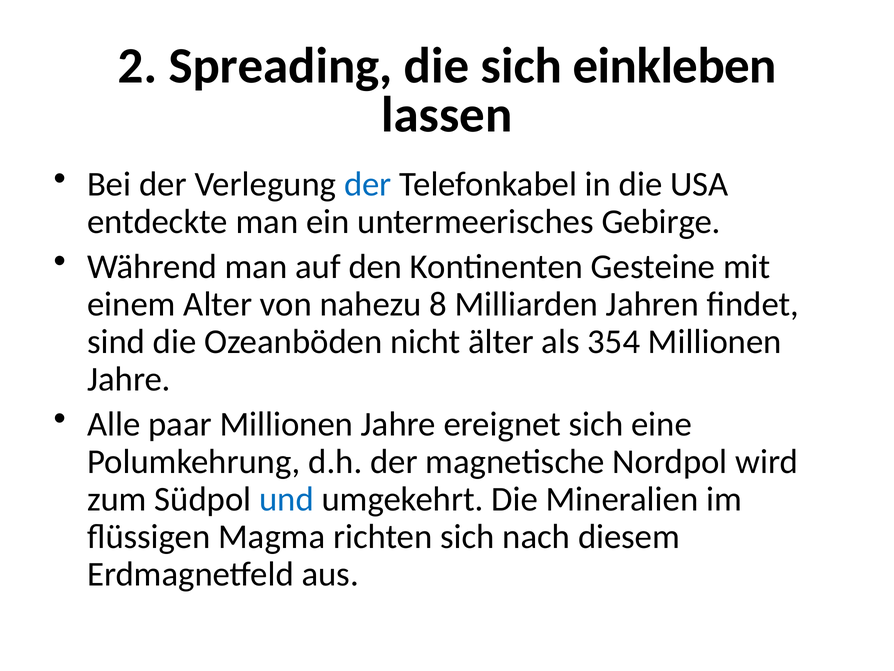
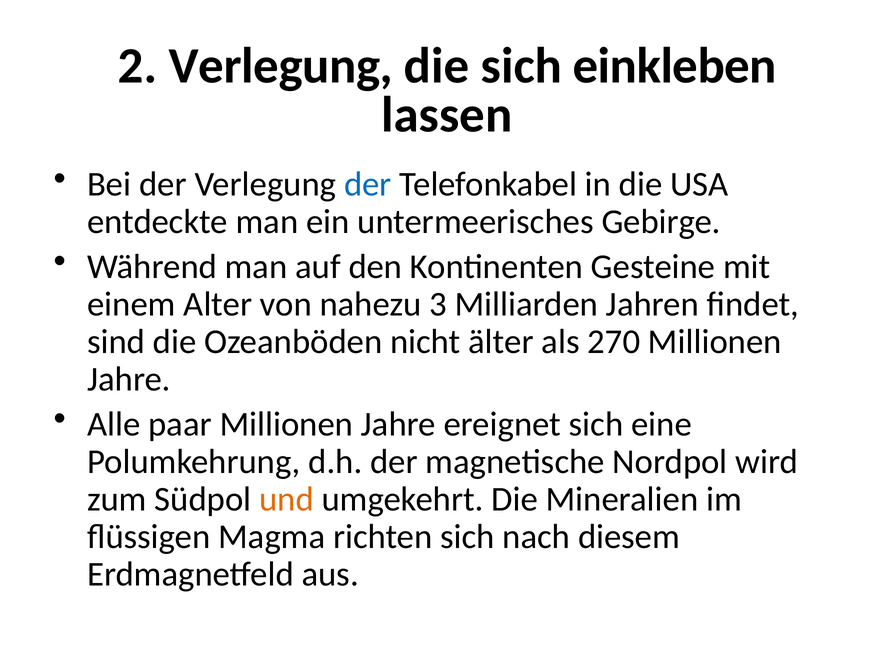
2 Spreading: Spreading -> Verlegung
8: 8 -> 3
354: 354 -> 270
und colour: blue -> orange
